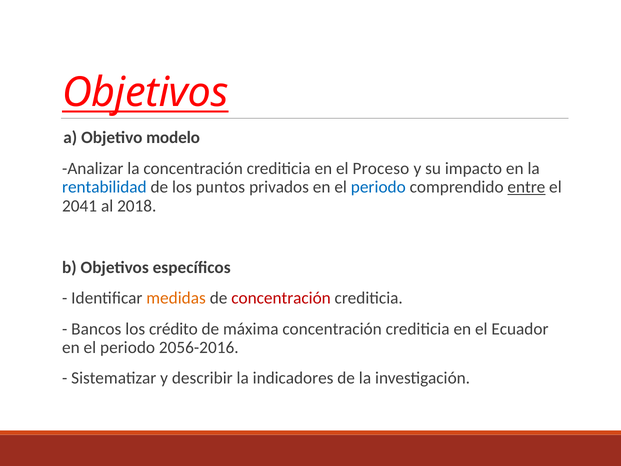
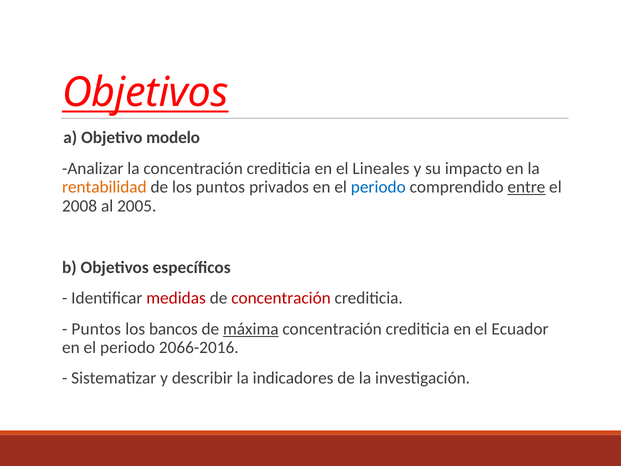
Proceso: Proceso -> Lineales
rentabilidad colour: blue -> orange
2041: 2041 -> 2008
2018: 2018 -> 2005
medidas colour: orange -> red
Bancos at (96, 329): Bancos -> Puntos
crédito: crédito -> bancos
máxima underline: none -> present
2056-2016: 2056-2016 -> 2066-2016
